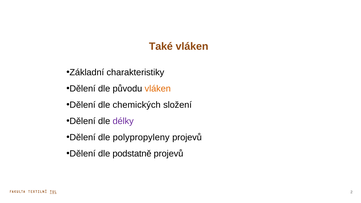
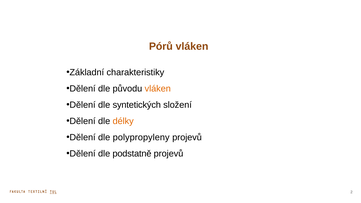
Také: Také -> Pórů
chemických: chemických -> syntetických
délky colour: purple -> orange
